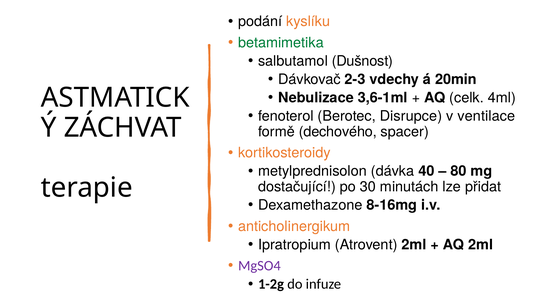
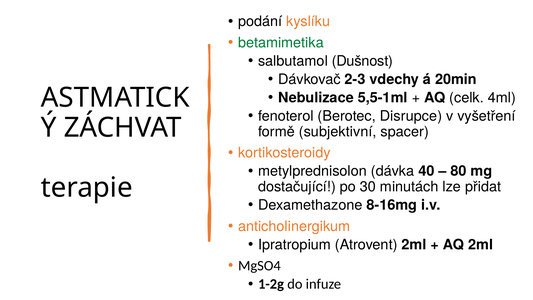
3,6-1ml: 3,6-1ml -> 5,5-1ml
ventilace: ventilace -> vyšetření
dechového: dechového -> subjektivní
MgSO4 colour: purple -> black
